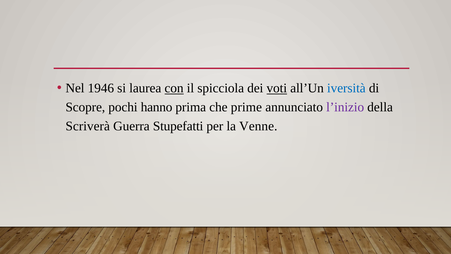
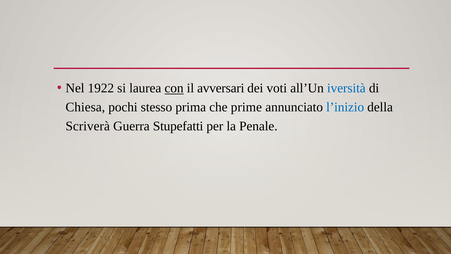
1946: 1946 -> 1922
spicciola: spicciola -> avversari
voti underline: present -> none
Scopre: Scopre -> Chiesa
hanno: hanno -> stesso
l’inizio colour: purple -> blue
Venne: Venne -> Penale
